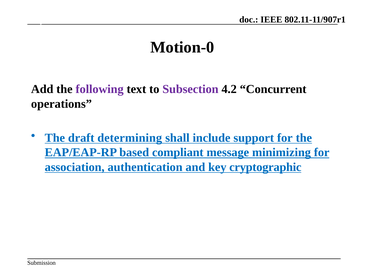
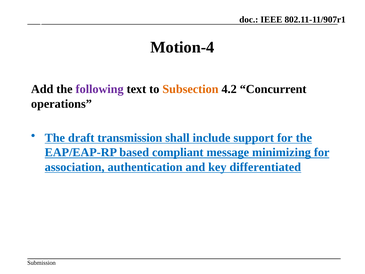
Motion-0: Motion-0 -> Motion-4
Subsection colour: purple -> orange
determining: determining -> transmission
cryptographic: cryptographic -> differentiated
